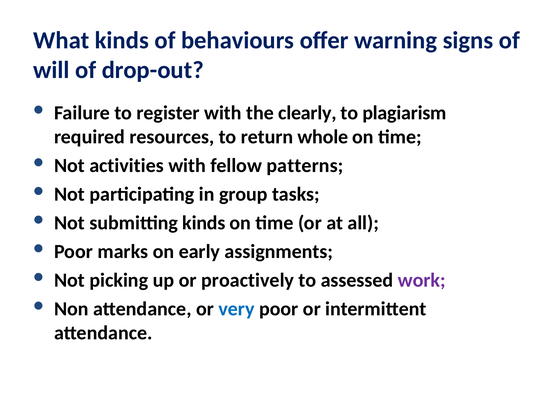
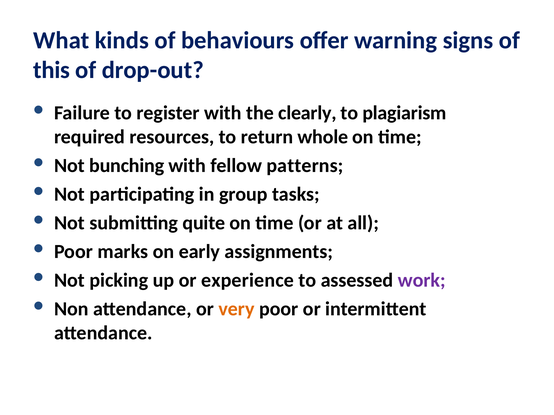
will: will -> this
activities: activities -> bunching
submitting kinds: kinds -> quite
proactively: proactively -> experience
very colour: blue -> orange
